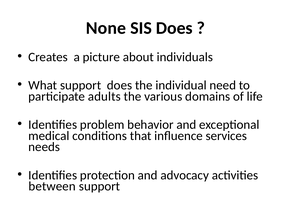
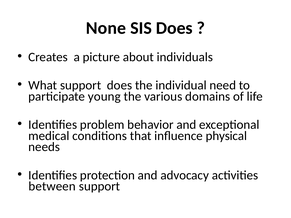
adults: adults -> young
services: services -> physical
